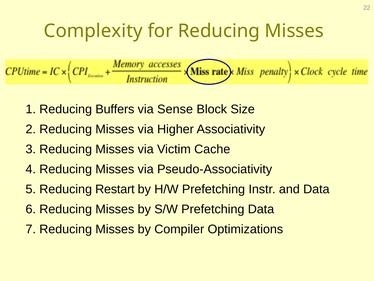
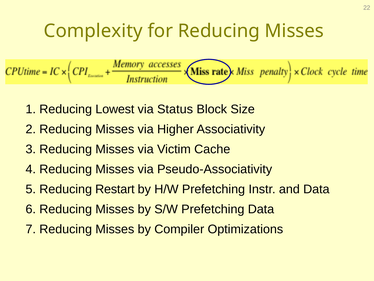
Buffers: Buffers -> Lowest
Sense: Sense -> Status
